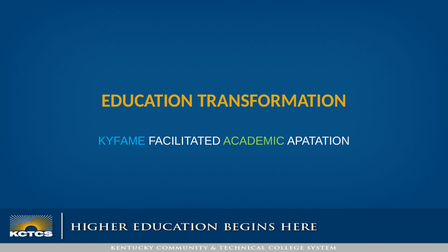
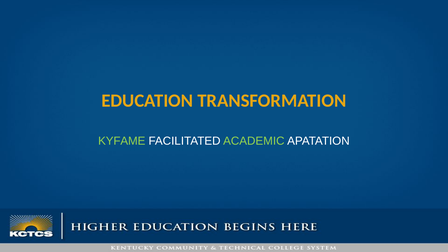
KYFAME colour: light blue -> light green
